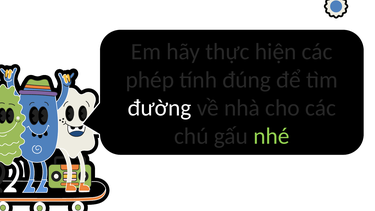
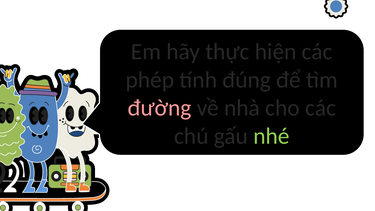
đường colour: white -> pink
